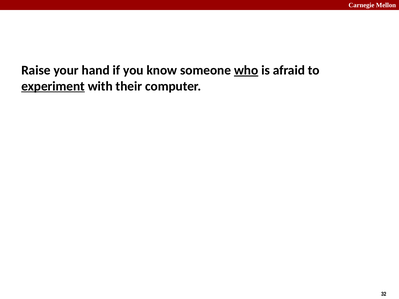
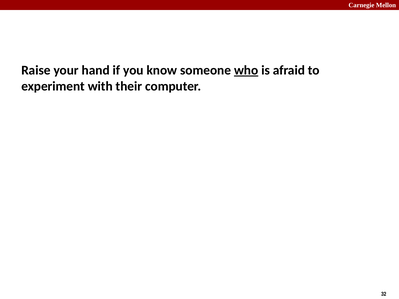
experiment underline: present -> none
